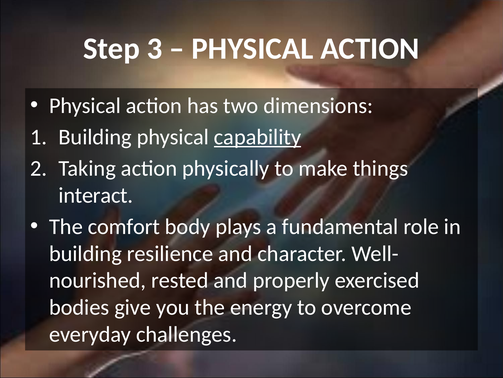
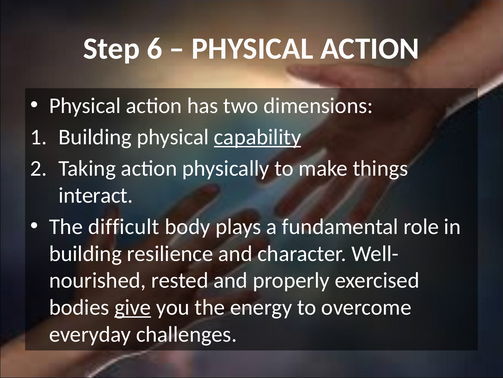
3: 3 -> 6
comfort: comfort -> difficult
give underline: none -> present
